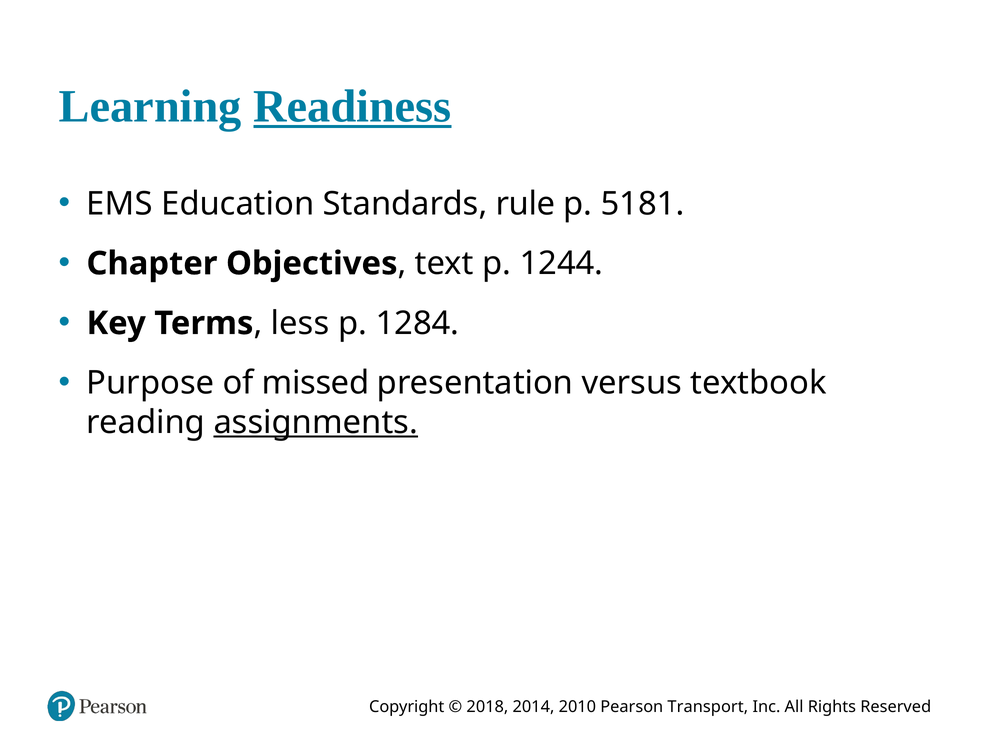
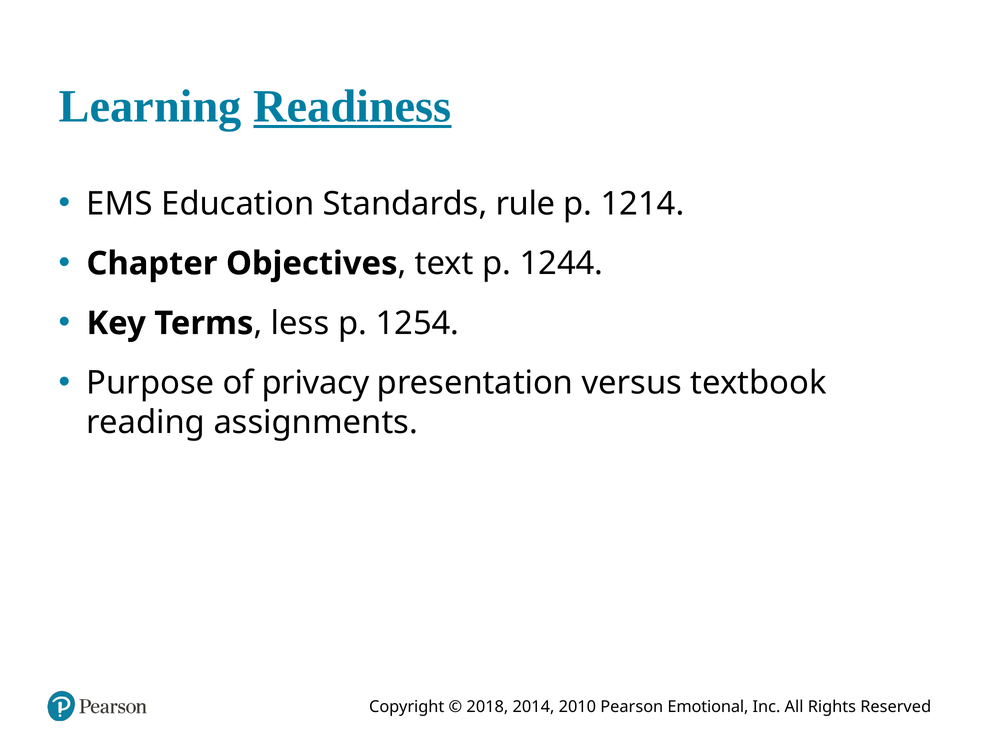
5181: 5181 -> 1214
1284: 1284 -> 1254
missed: missed -> privacy
assignments underline: present -> none
Transport: Transport -> Emotional
